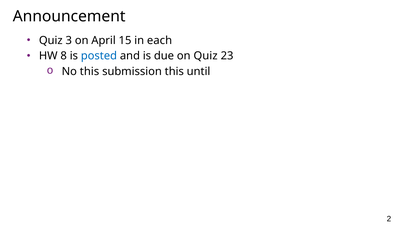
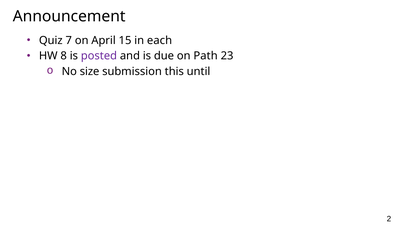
3: 3 -> 7
posted colour: blue -> purple
on Quiz: Quiz -> Path
No this: this -> size
